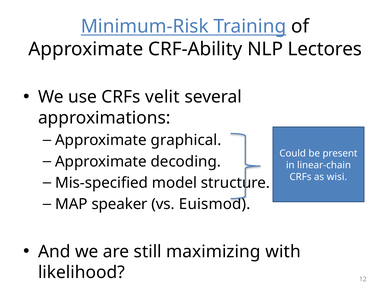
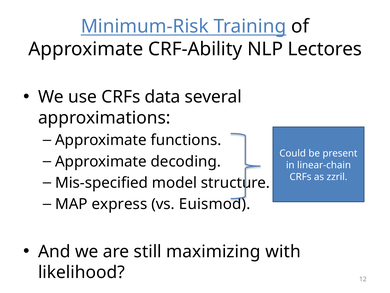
velit: velit -> data
graphical: graphical -> functions
wisi: wisi -> zzril
speaker: speaker -> express
